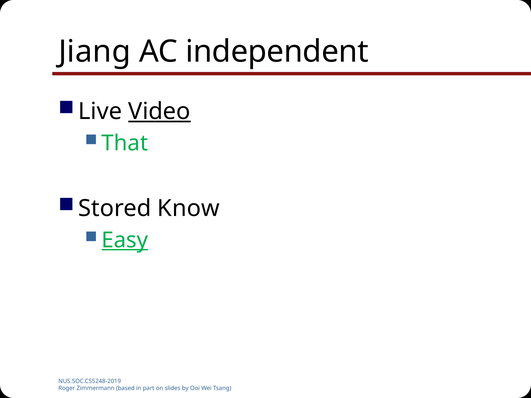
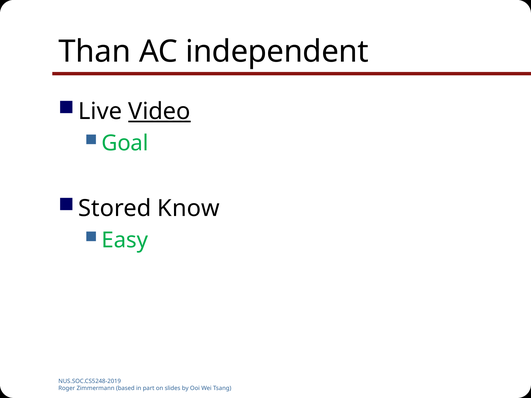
Jiang: Jiang -> Than
That: That -> Goal
Easy underline: present -> none
